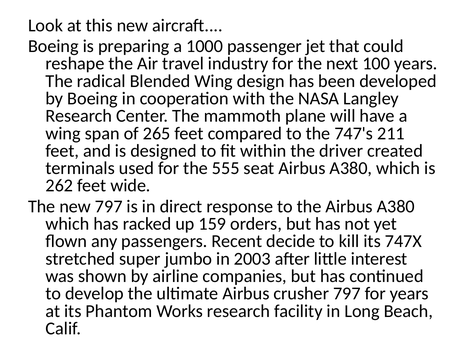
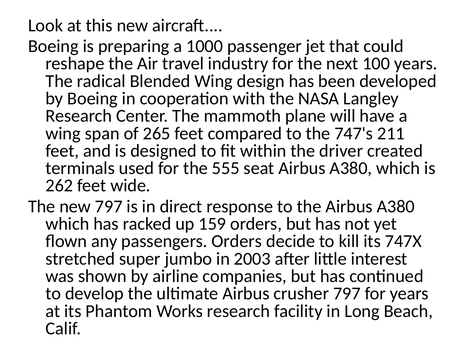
passengers Recent: Recent -> Orders
